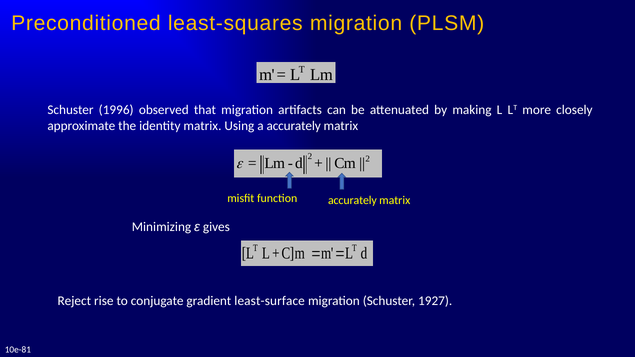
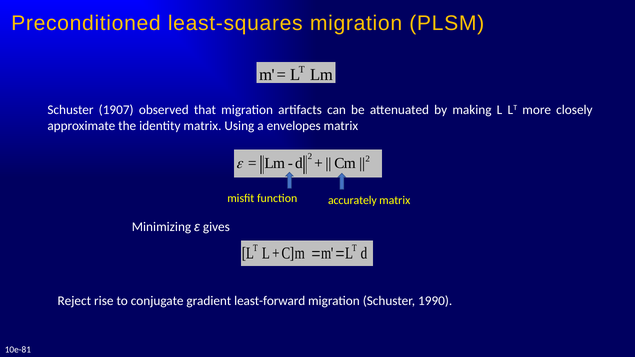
1996: 1996 -> 1907
a accurately: accurately -> envelopes
least-surface: least-surface -> least-forward
1927: 1927 -> 1990
